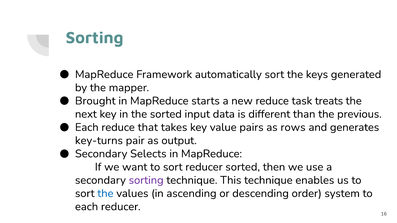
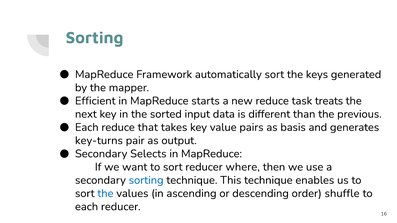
Brought: Brought -> Efficient
rows: rows -> basis
reducer sorted: sorted -> where
sorting at (146, 180) colour: purple -> blue
system: system -> shuffle
